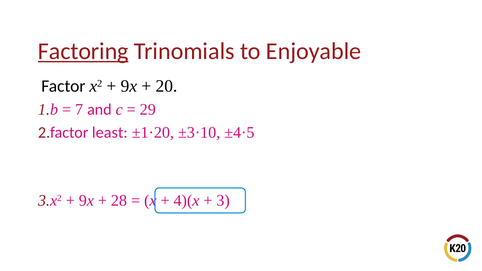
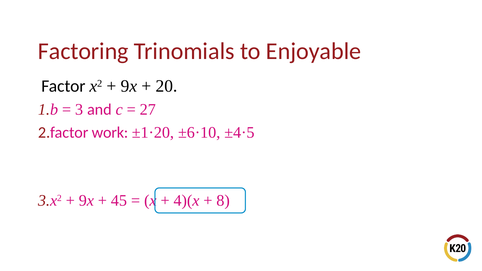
Factoring underline: present -> none
7: 7 -> 3
29: 29 -> 27
least: least -> work
±3·10: ±3·10 -> ±6·10
28: 28 -> 45
3: 3 -> 8
